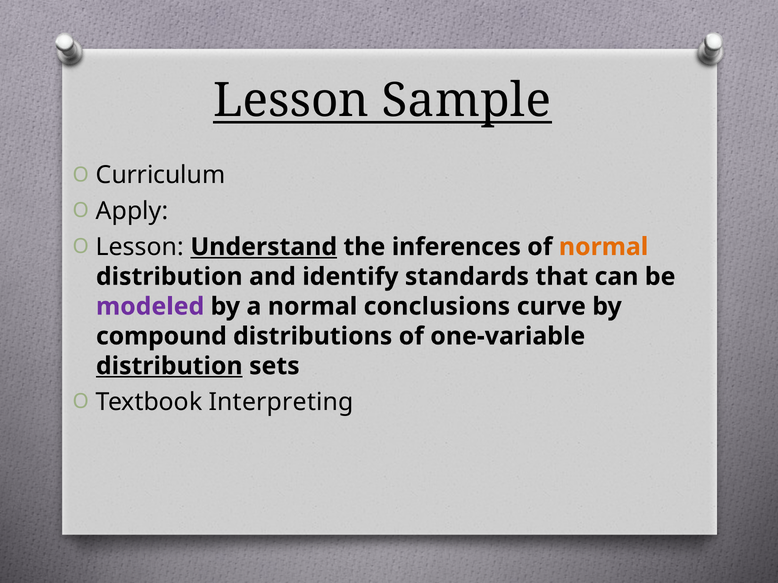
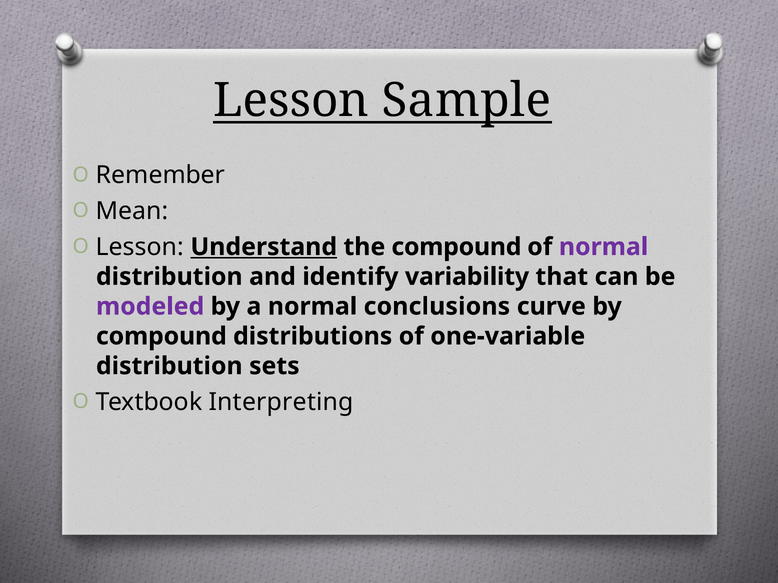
Curriculum: Curriculum -> Remember
Apply: Apply -> Mean
the inferences: inferences -> compound
normal at (604, 247) colour: orange -> purple
standards: standards -> variability
distribution at (169, 366) underline: present -> none
